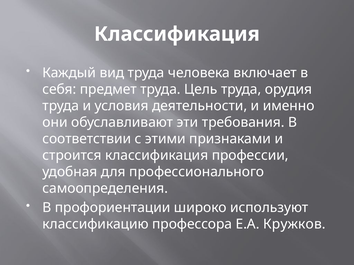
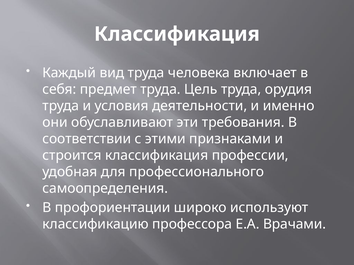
Кружков: Кружков -> Врачами
